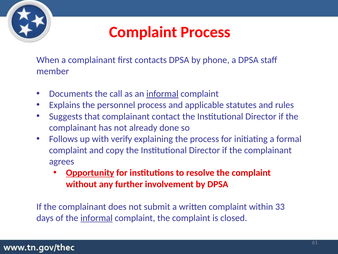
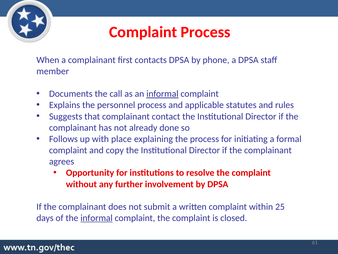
verify: verify -> place
Opportunity underline: present -> none
33: 33 -> 25
